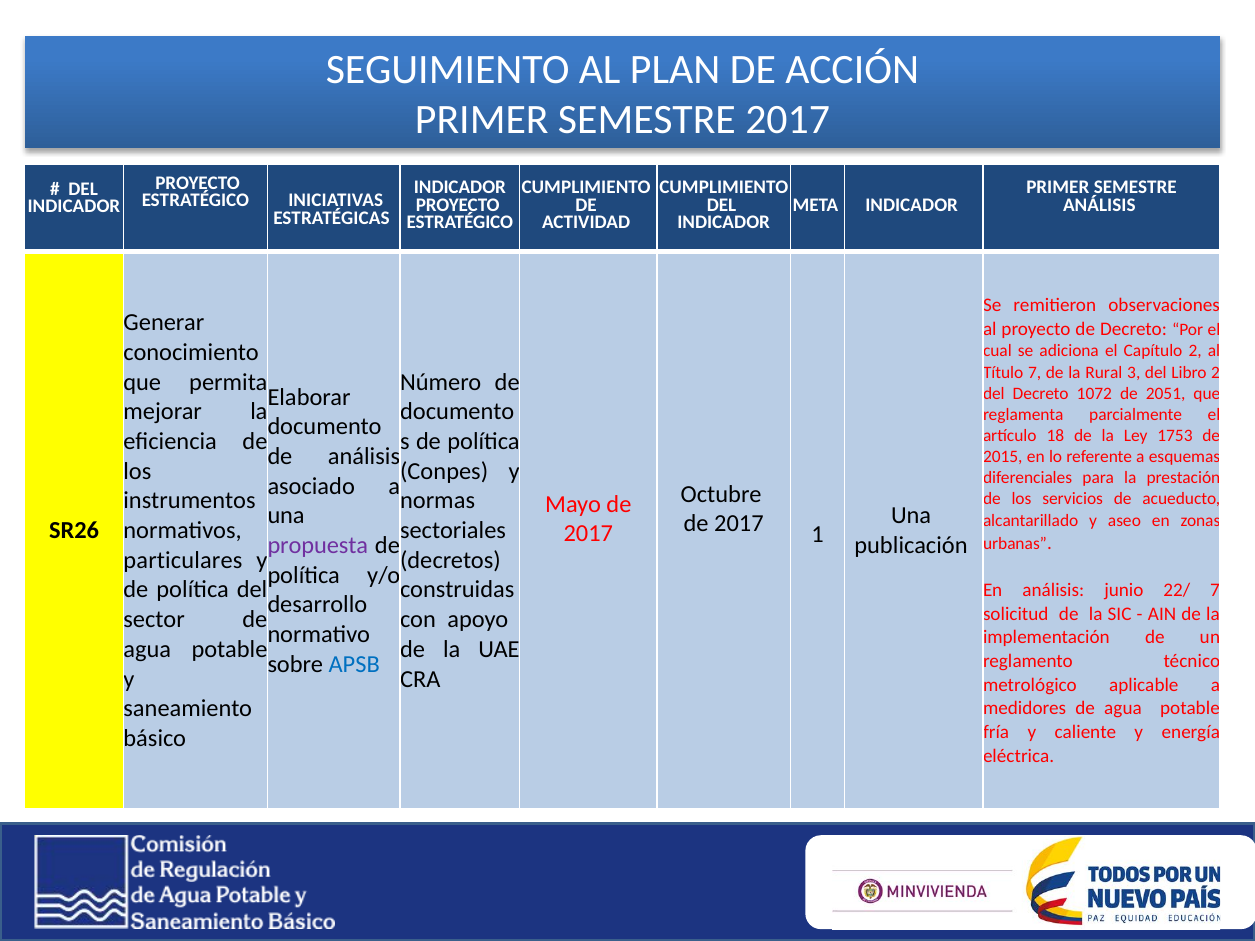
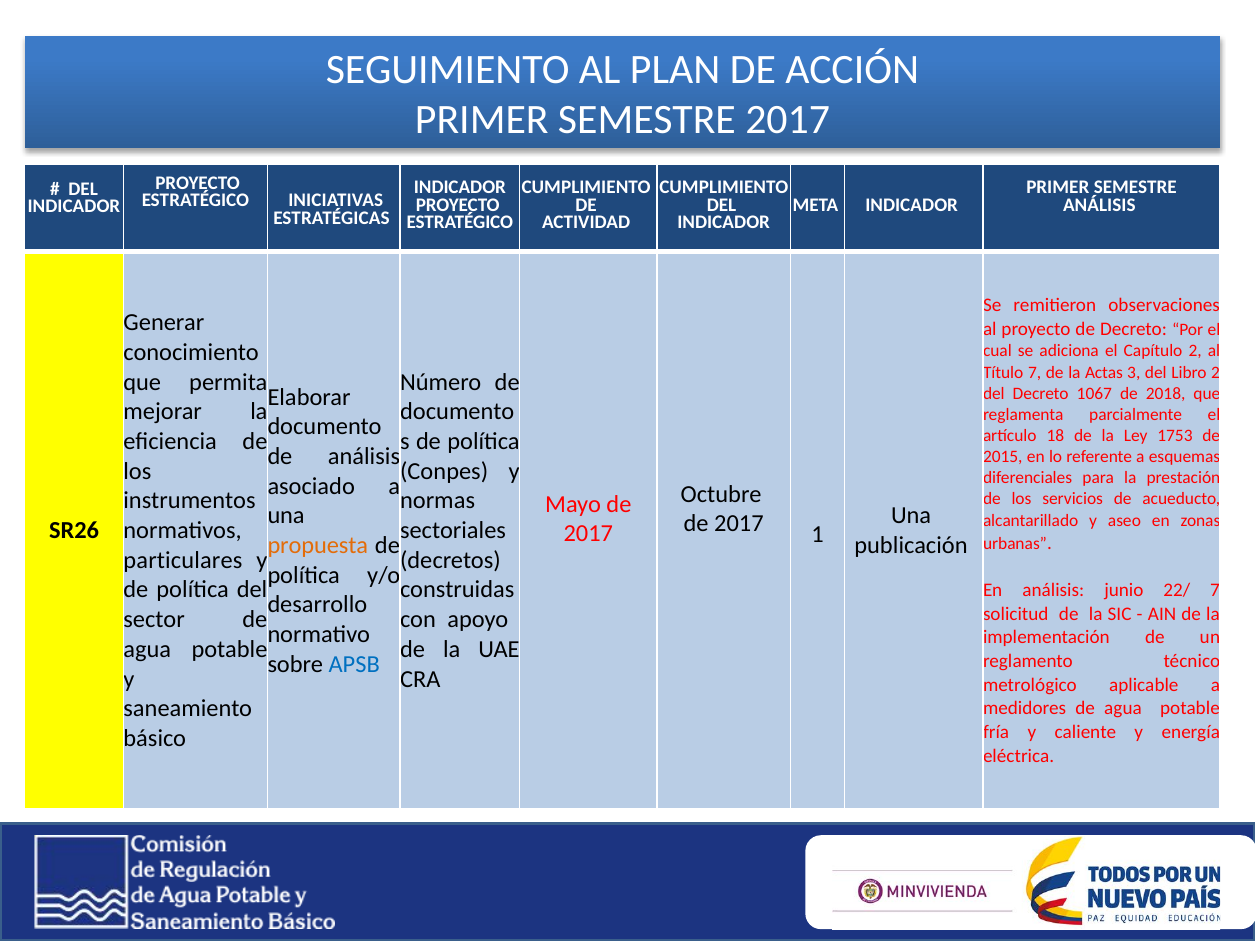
Rural: Rural -> Actas
1072: 1072 -> 1067
2051: 2051 -> 2018
propuesta colour: purple -> orange
